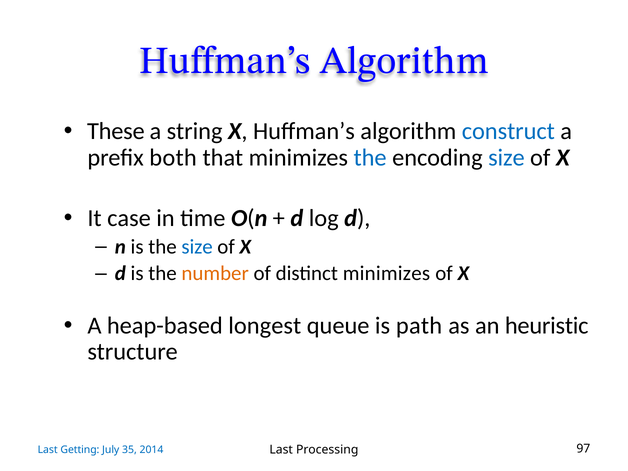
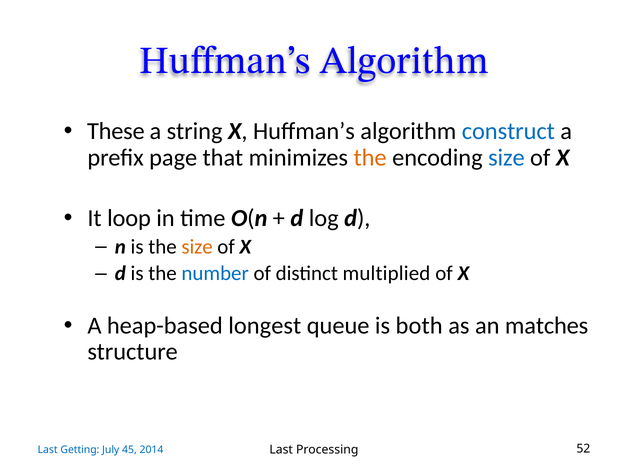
both: both -> page
the at (370, 158) colour: blue -> orange
case: case -> loop
size at (197, 247) colour: blue -> orange
number colour: orange -> blue
distinct minimizes: minimizes -> multiplied
path: path -> both
heuristic: heuristic -> matches
97: 97 -> 52
35: 35 -> 45
